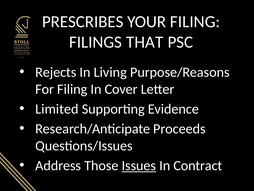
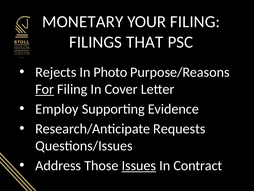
PRESCRIBES: PRESCRIBES -> MONETARY
Living: Living -> Photo
For underline: none -> present
Limited: Limited -> Employ
Proceeds: Proceeds -> Requests
